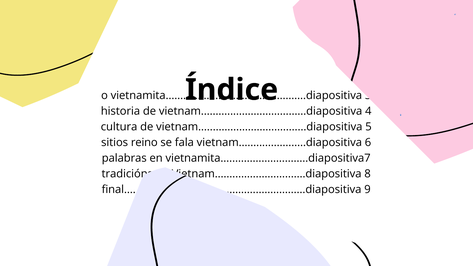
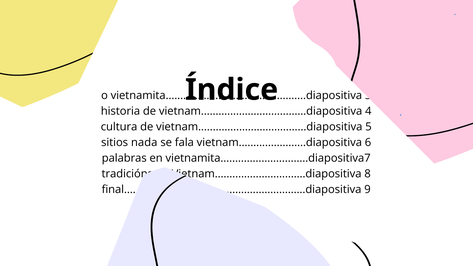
reino: reino -> nada
